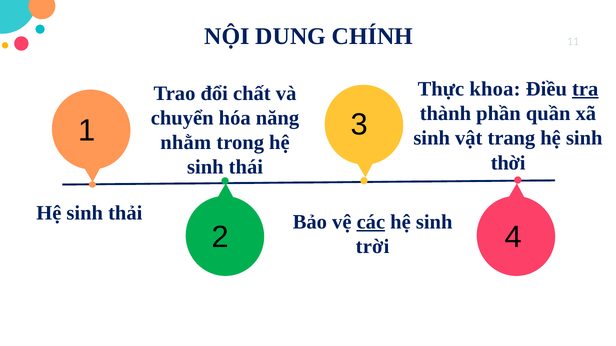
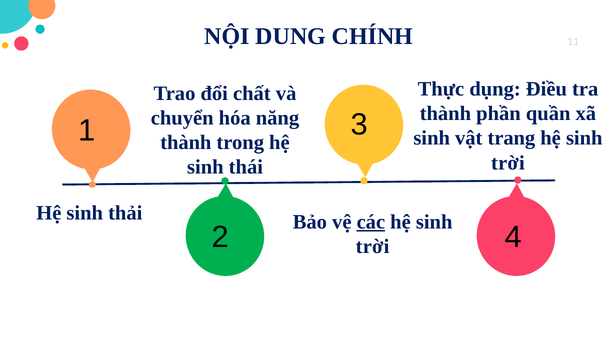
khoa: khoa -> dụng
tra underline: present -> none
nhằm at (186, 143): nhằm -> thành
thời at (508, 163): thời -> trời
